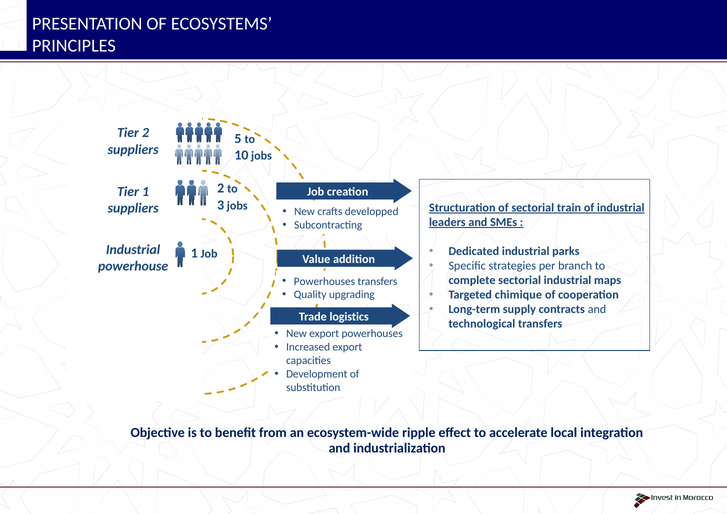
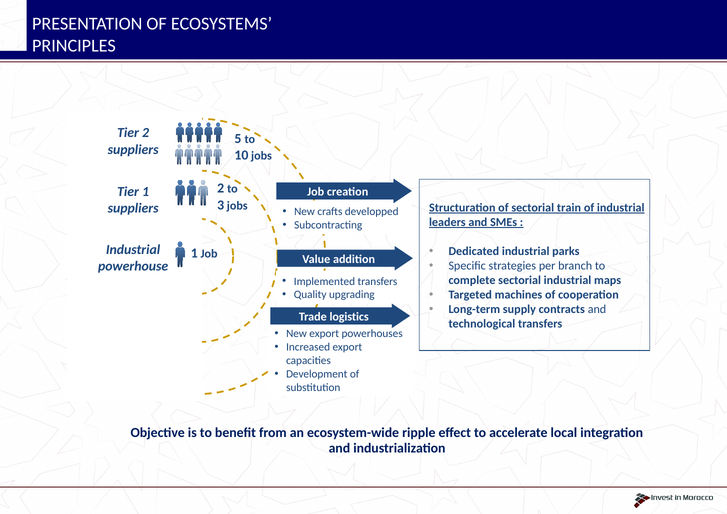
Powerhouses at (324, 281): Powerhouses -> Implemented
chimique: chimique -> machines
